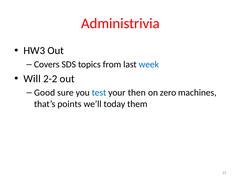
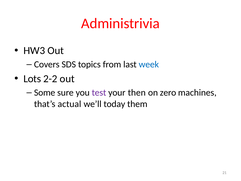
Will: Will -> Lots
Good: Good -> Some
test colour: blue -> purple
points: points -> actual
